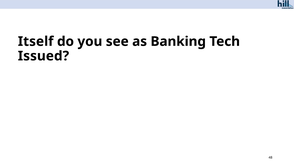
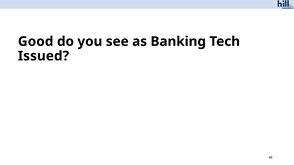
Itself: Itself -> Good
